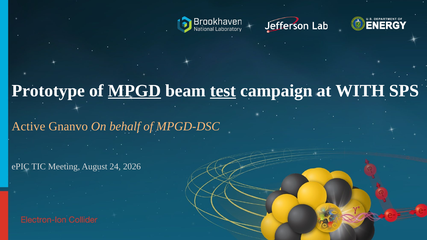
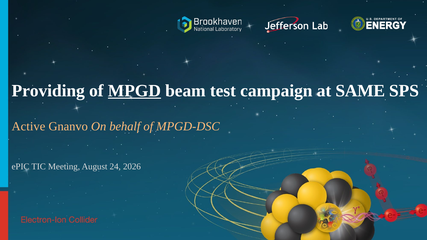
Prototype: Prototype -> Providing
test underline: present -> none
WITH: WITH -> SAME
